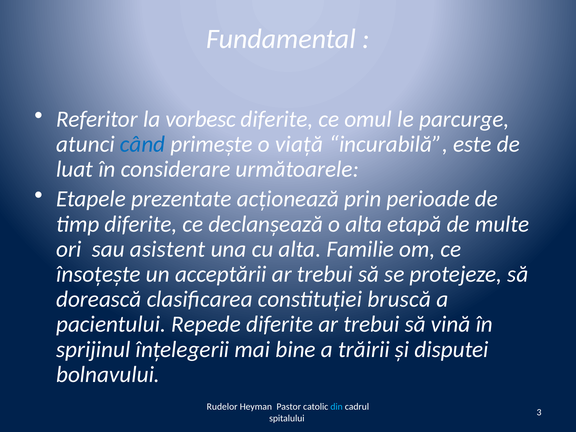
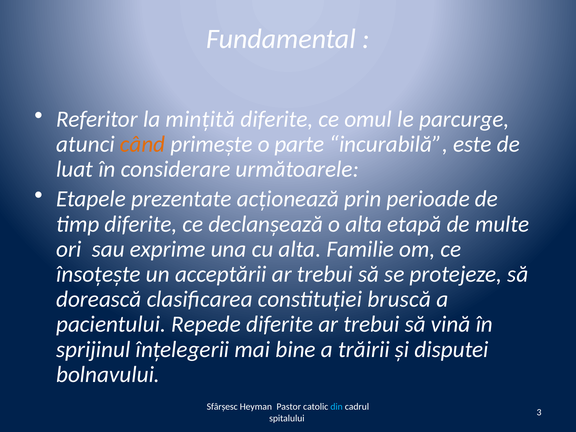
vorbesc: vorbesc -> mințită
când colour: blue -> orange
viață: viață -> parte
asistent: asistent -> exprime
Rudelor: Rudelor -> Sfârșesc
